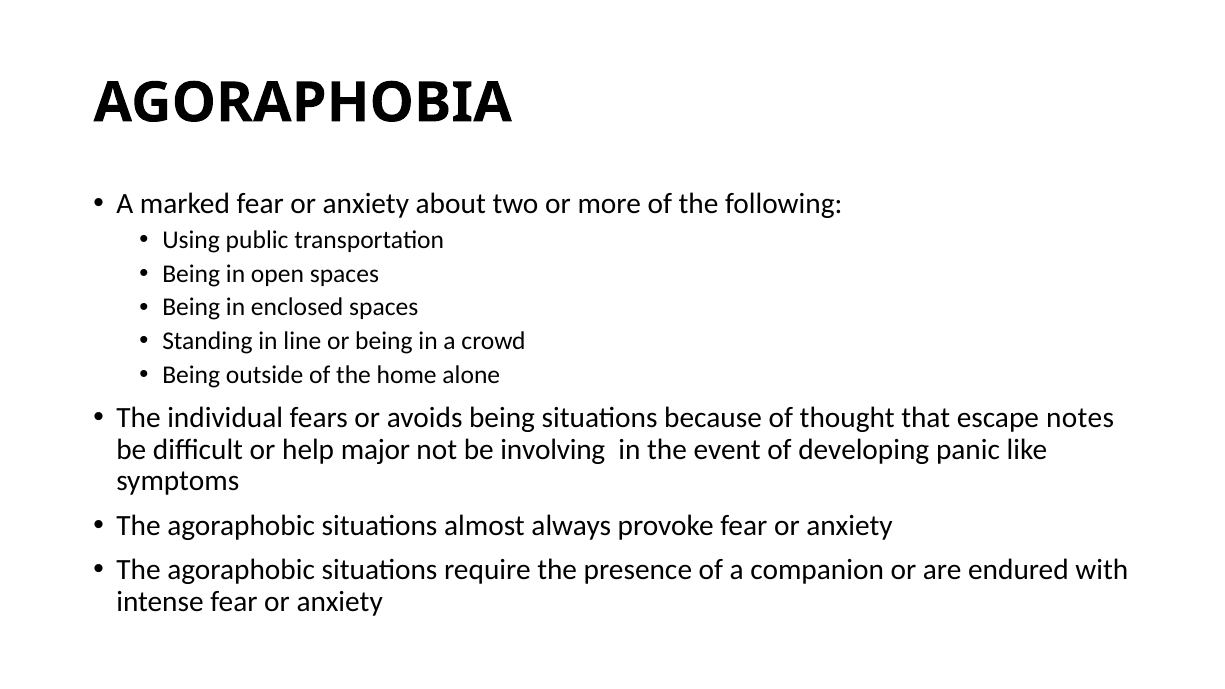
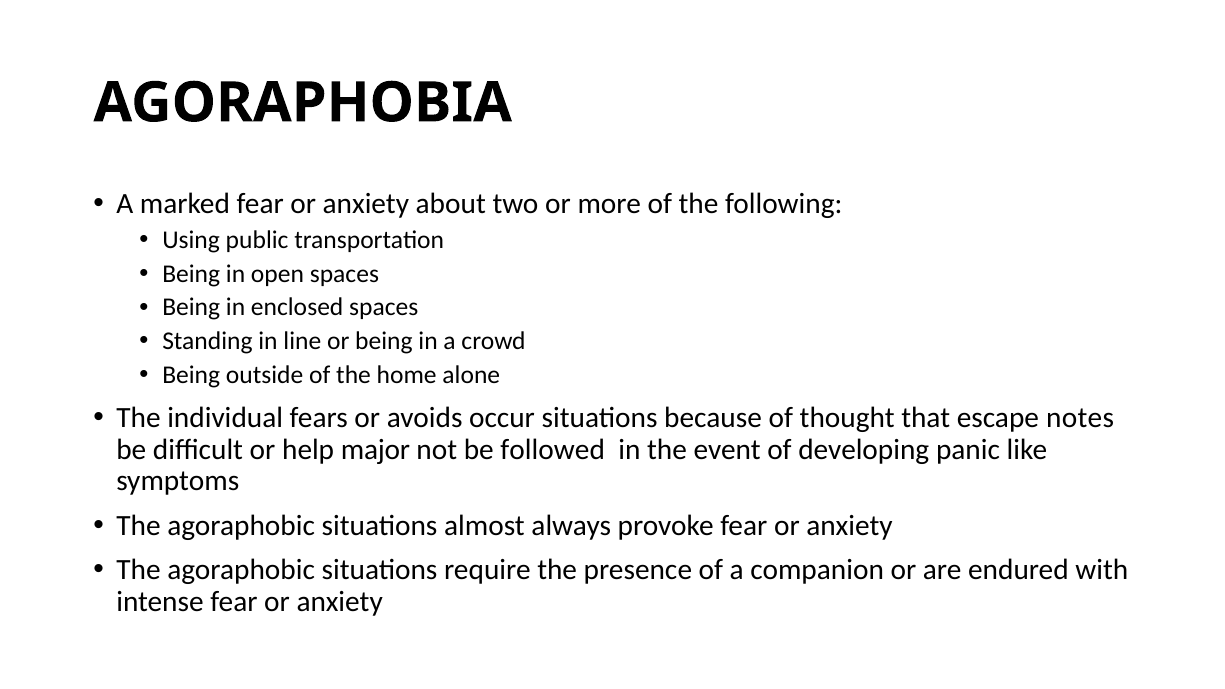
avoids being: being -> occur
involving: involving -> followed
